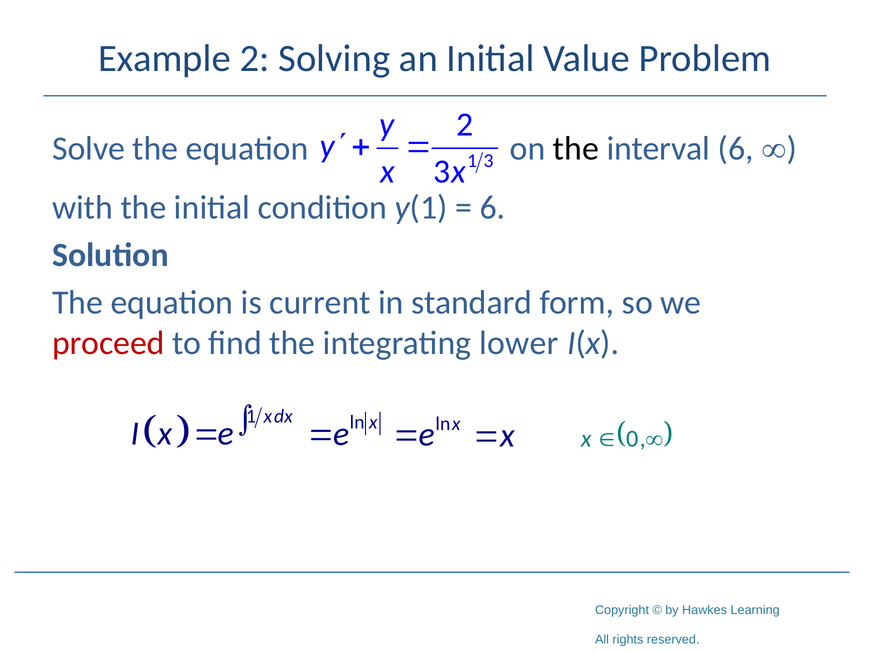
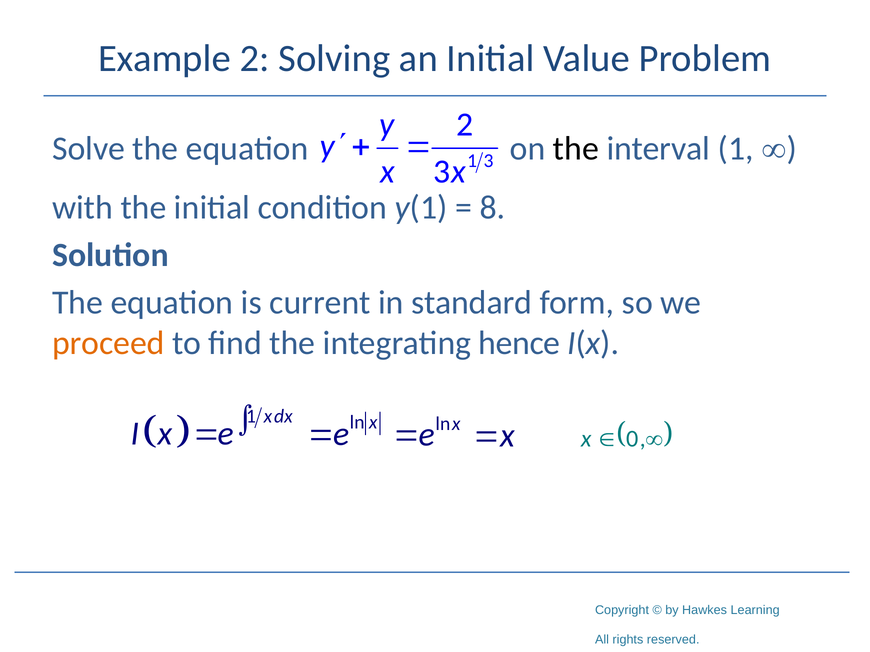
interval 6: 6 -> 1
6 at (492, 208): 6 -> 8
proceed colour: red -> orange
lower: lower -> hence
